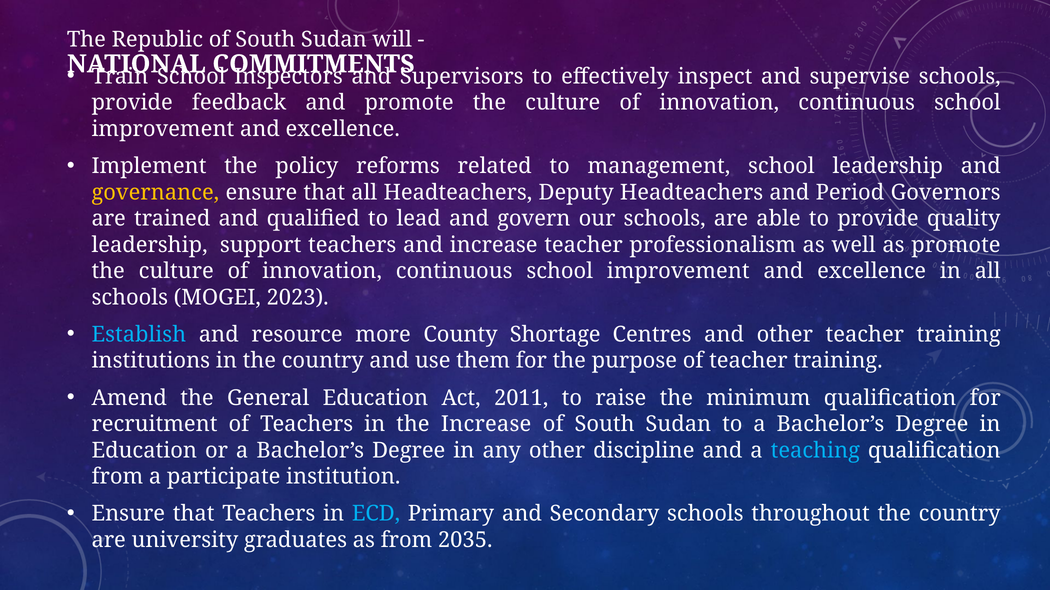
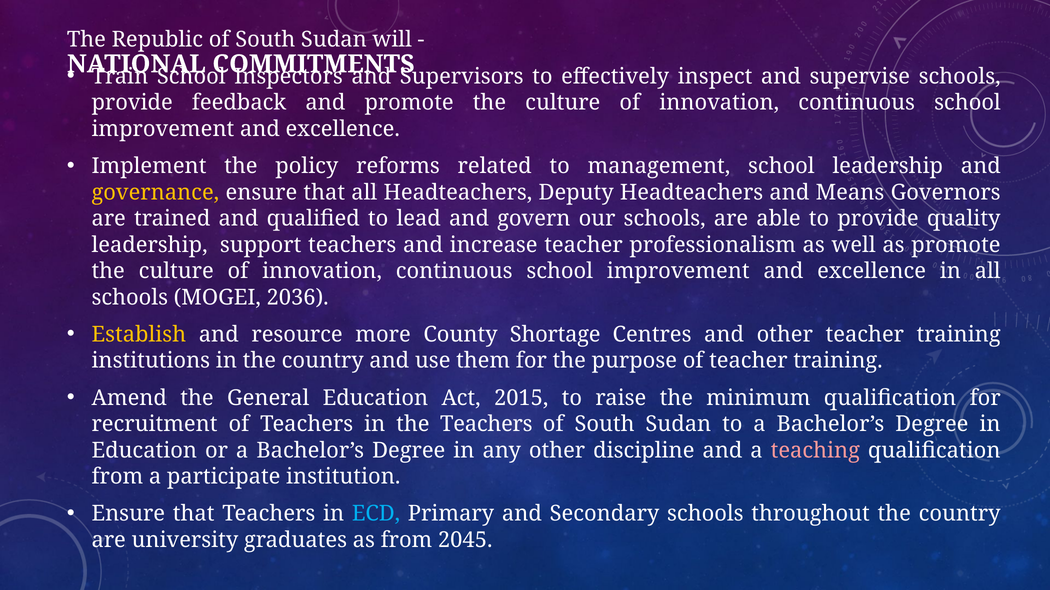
Period: Period -> Means
2023: 2023 -> 2036
Establish colour: light blue -> yellow
2011: 2011 -> 2015
the Increase: Increase -> Teachers
teaching colour: light blue -> pink
2035: 2035 -> 2045
